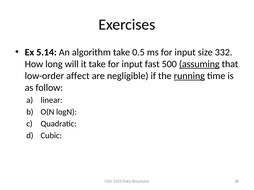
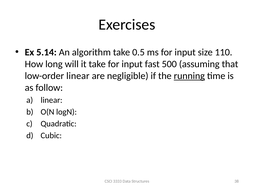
332: 332 -> 110
assuming underline: present -> none
low-order affect: affect -> linear
